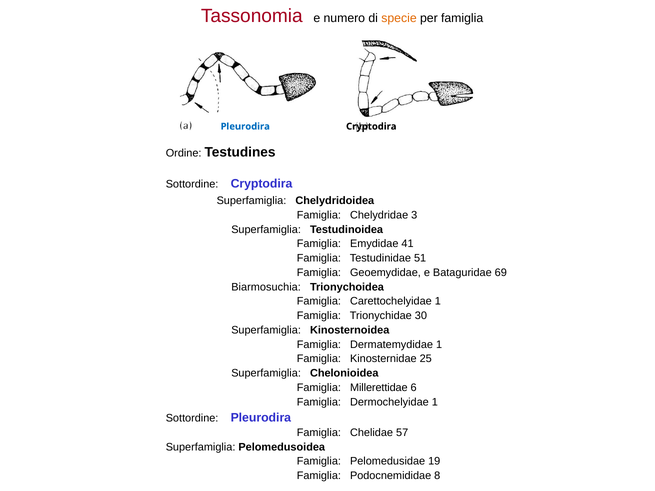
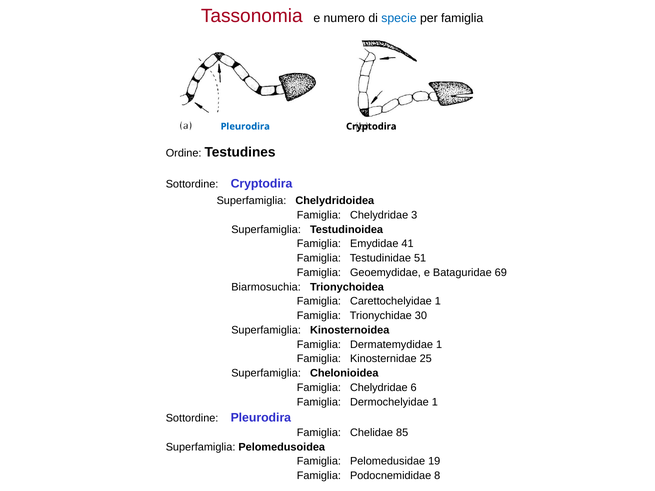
specie colour: orange -> blue
Millerettidae at (379, 388): Millerettidae -> Chelydridae
57: 57 -> 85
